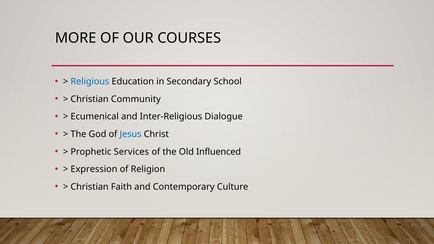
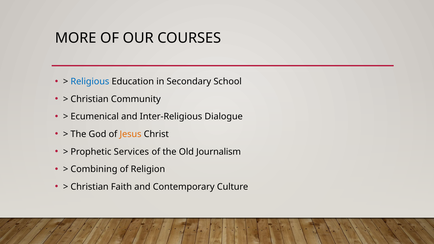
Jesus colour: blue -> orange
Influenced: Influenced -> Journalism
Expression: Expression -> Combining
